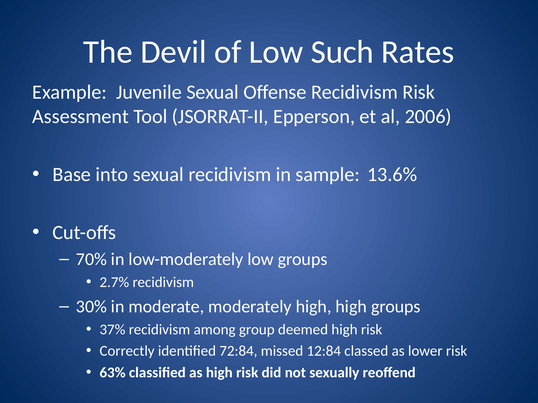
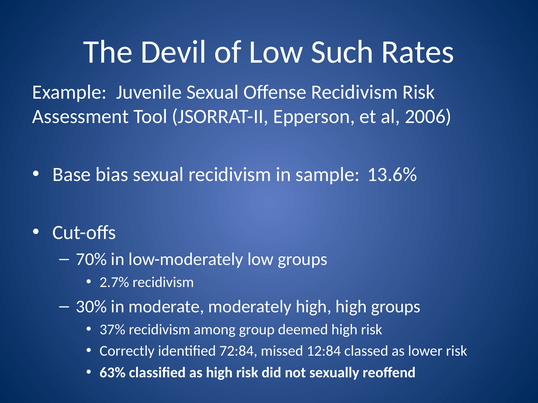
into: into -> bias
